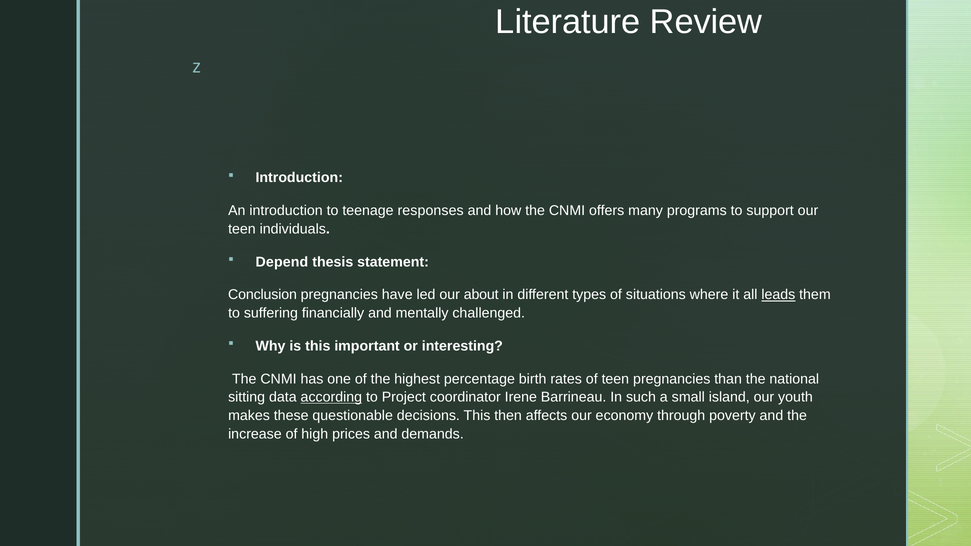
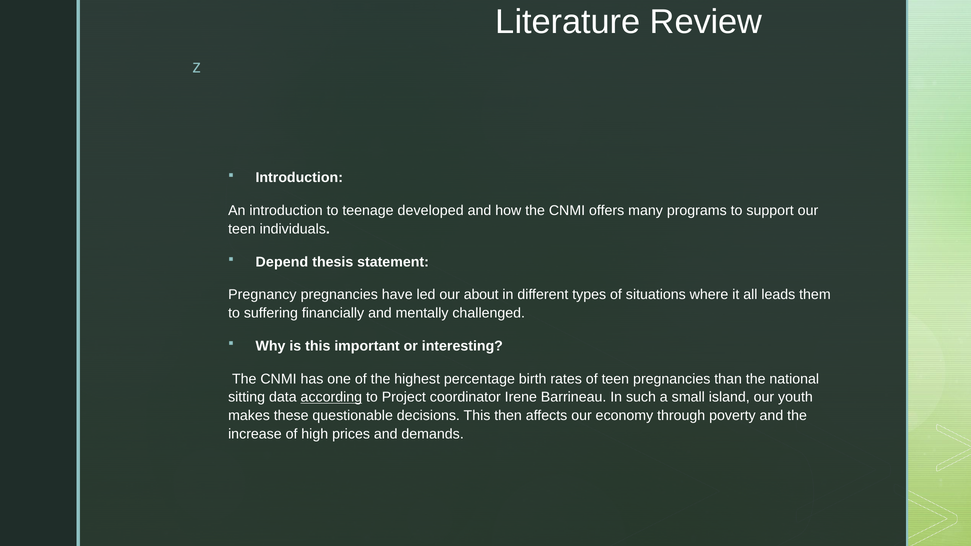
responses: responses -> developed
Conclusion: Conclusion -> Pregnancy
leads underline: present -> none
